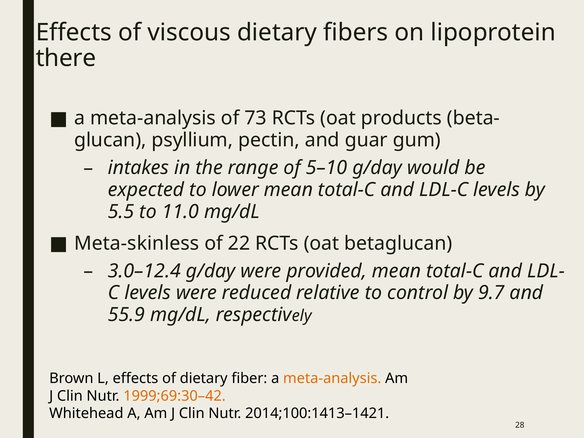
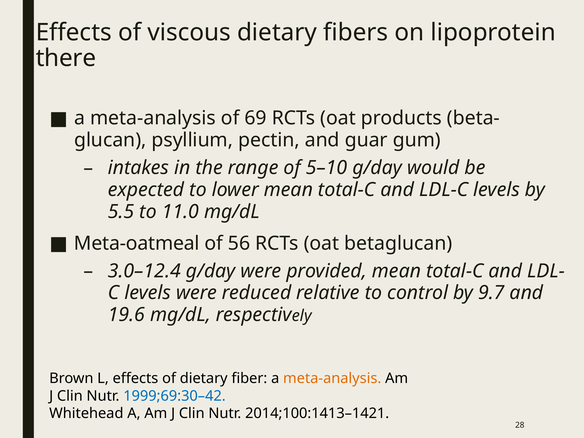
73: 73 -> 69
Meta-skinless: Meta-skinless -> Meta-oatmeal
22: 22 -> 56
55.9: 55.9 -> 19.6
1999;69:30–42 colour: orange -> blue
